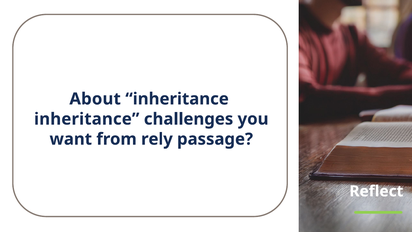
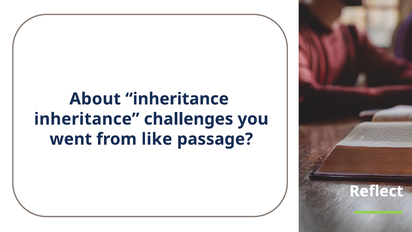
want: want -> went
rely: rely -> like
